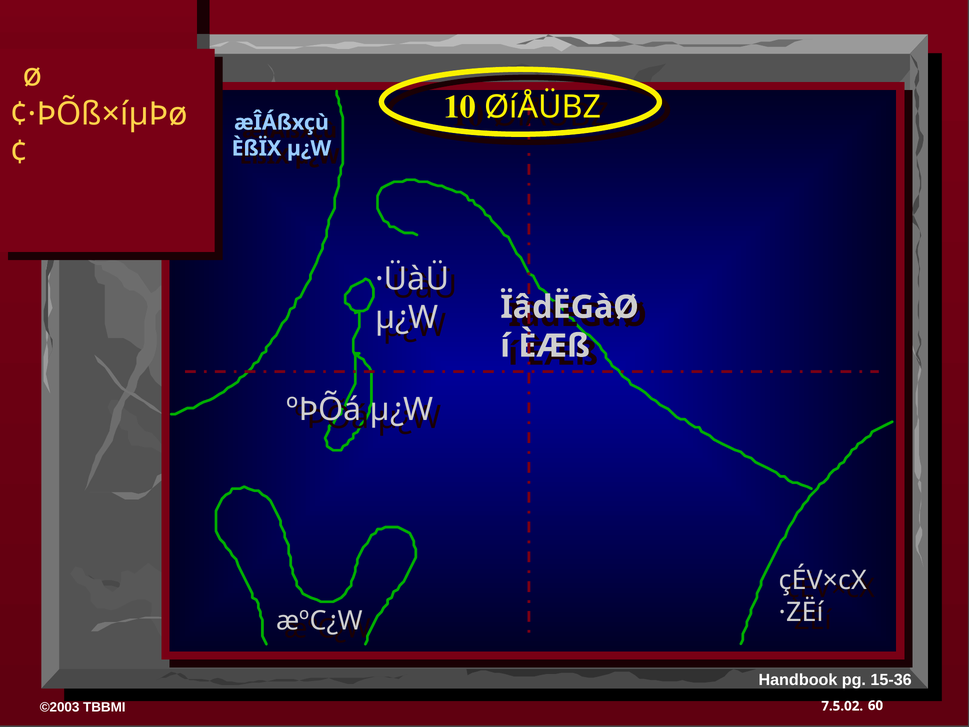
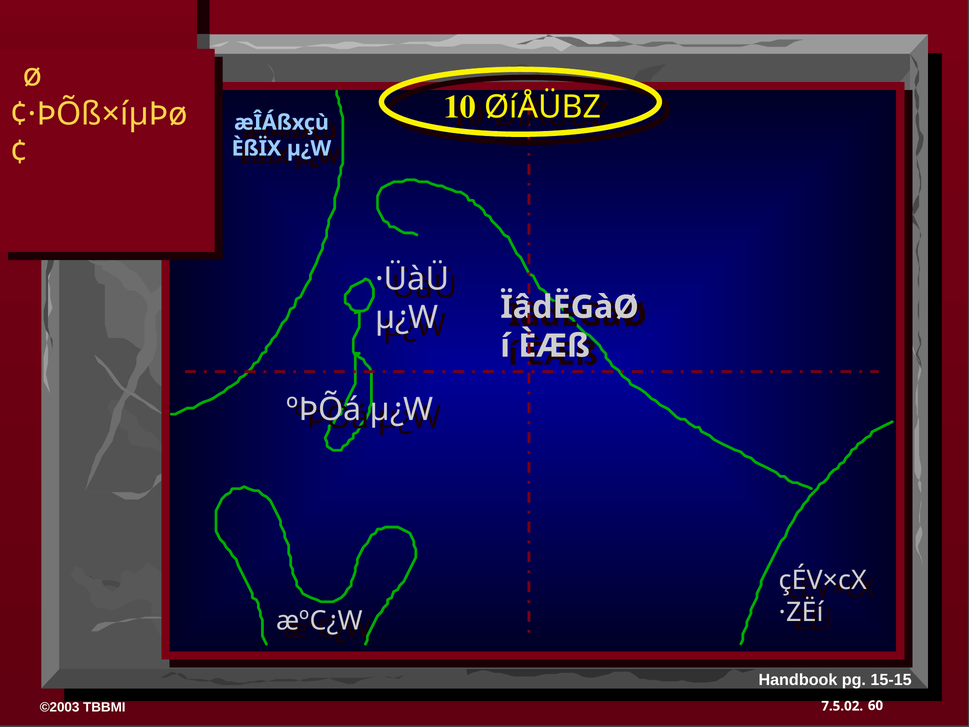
15-36: 15-36 -> 15-15
